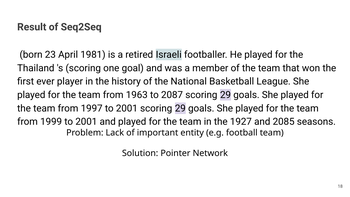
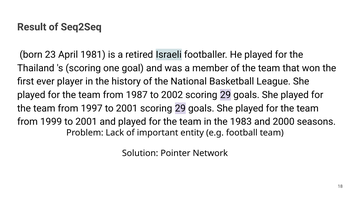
1963: 1963 -> 1987
2087: 2087 -> 2002
1927: 1927 -> 1983
2085: 2085 -> 2000
